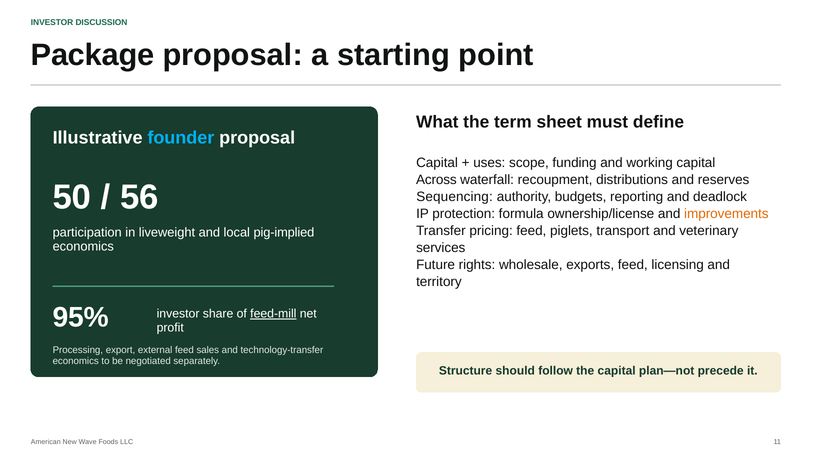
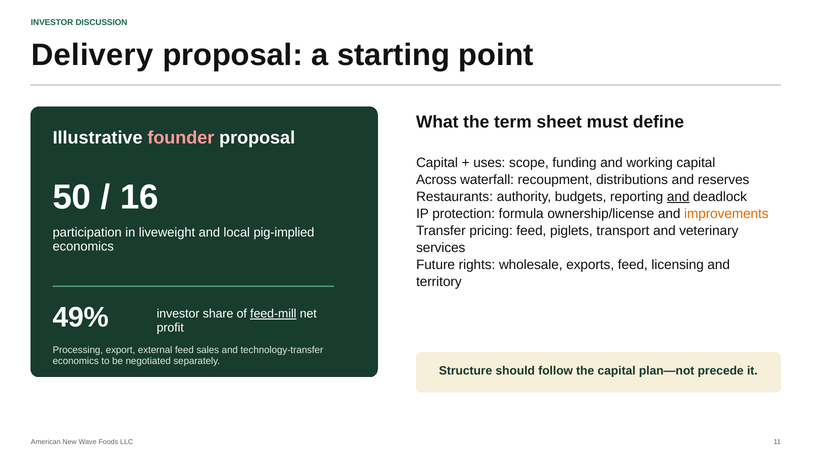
Package: Package -> Delivery
founder colour: light blue -> pink
56: 56 -> 16
Sequencing: Sequencing -> Restaurants
and at (678, 196) underline: none -> present
95%: 95% -> 49%
